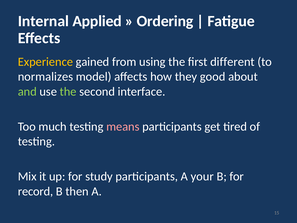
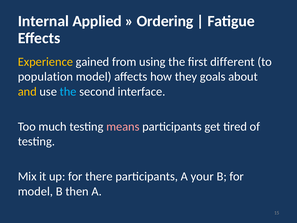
normalizes: normalizes -> population
good: good -> goals
and colour: light green -> yellow
the at (68, 91) colour: light green -> light blue
study: study -> there
record at (36, 191): record -> model
